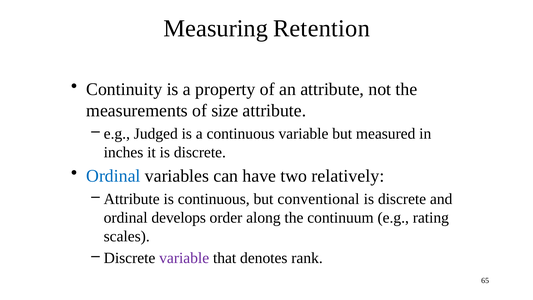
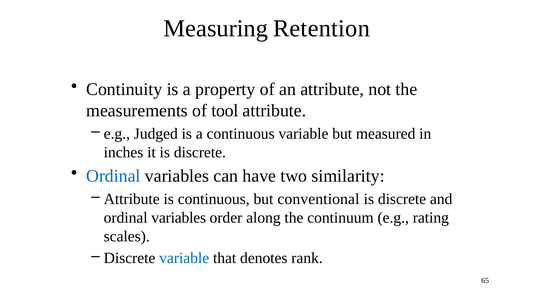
size: size -> tool
relatively: relatively -> similarity
develops at (179, 217): develops -> variables
variable at (184, 258) colour: purple -> blue
